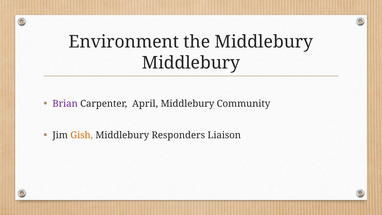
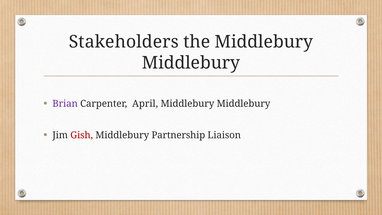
Environment: Environment -> Stakeholders
Community at (243, 104): Community -> Middlebury
Gish colour: orange -> red
Responders: Responders -> Partnership
